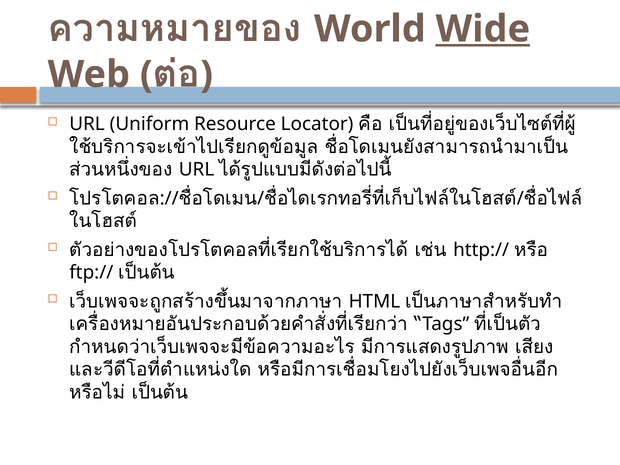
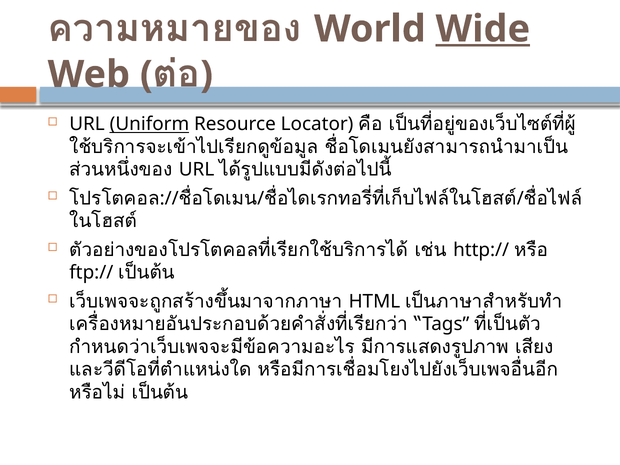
Uniform underline: none -> present
